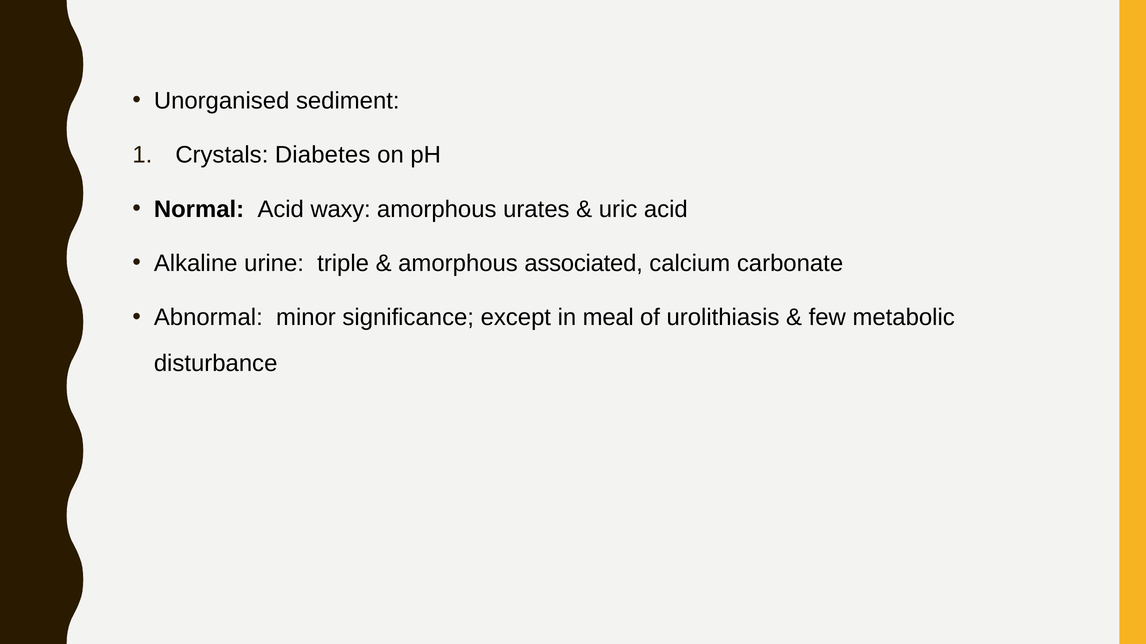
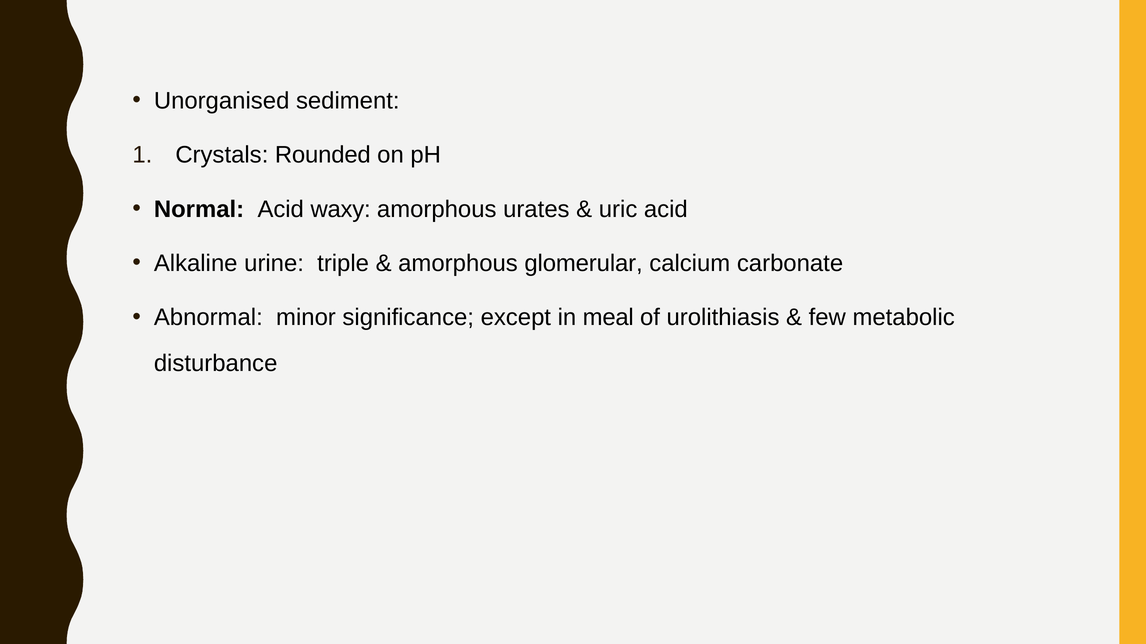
Diabetes: Diabetes -> Rounded
associated: associated -> glomerular
